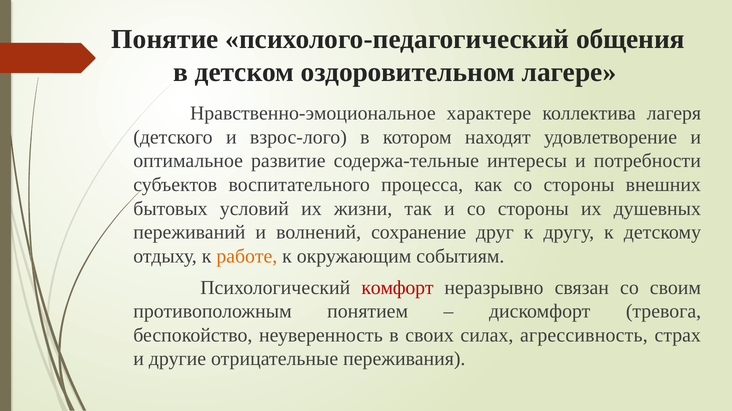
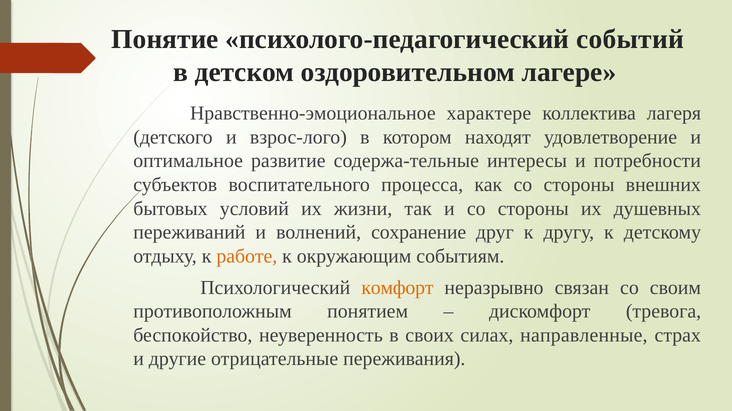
общения: общения -> событий
комфорт colour: red -> orange
агрессивность: агрессивность -> направленные
